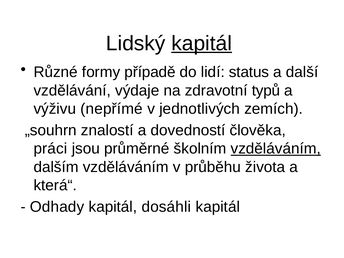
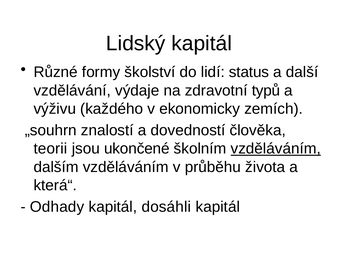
kapitál at (202, 43) underline: present -> none
případě: případě -> školství
nepřímé: nepřímé -> každého
jednotlivých: jednotlivých -> ekonomicky
práci: práci -> teorii
průměrné: průměrné -> ukončené
